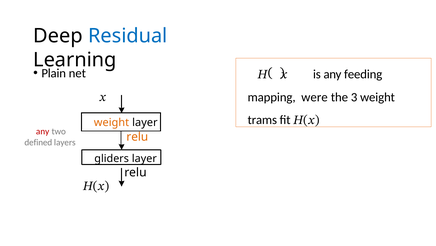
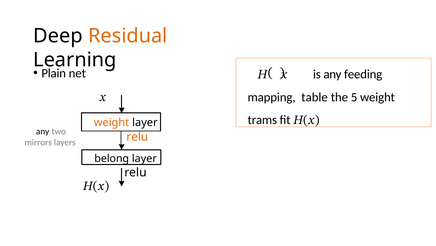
Residual colour: blue -> orange
were: were -> table
3: 3 -> 5
any at (43, 131) colour: red -> black
defined: defined -> mirrors
gliders: gliders -> belong
